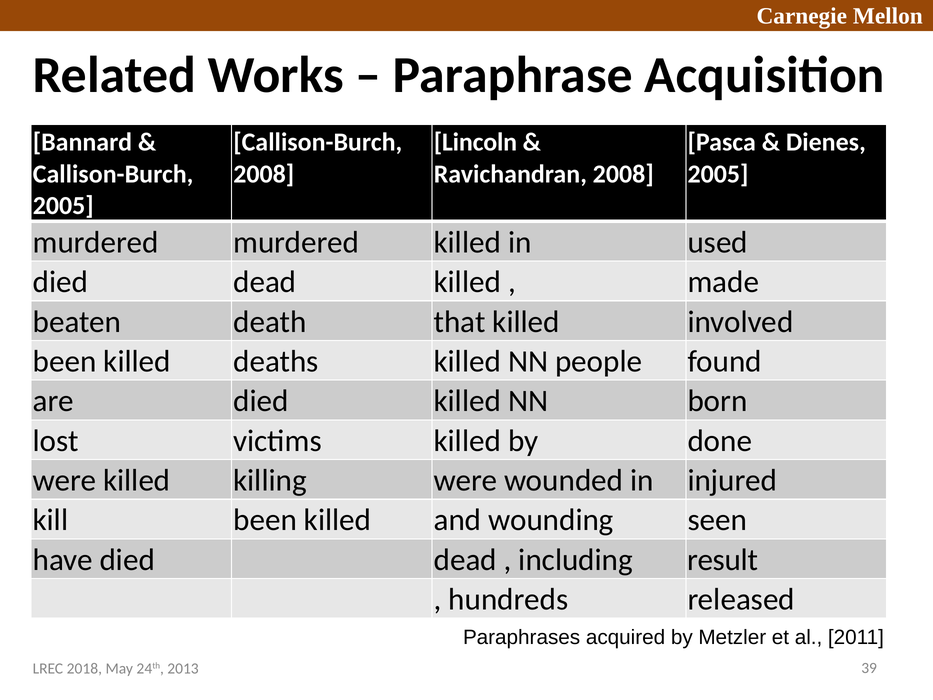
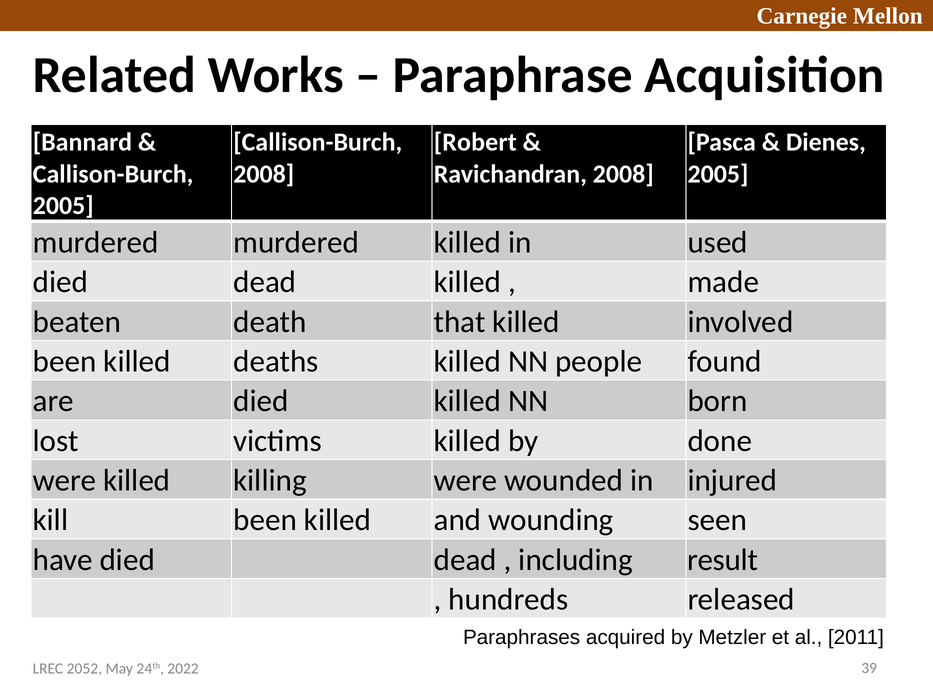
Lincoln: Lincoln -> Robert
2018: 2018 -> 2052
2013: 2013 -> 2022
